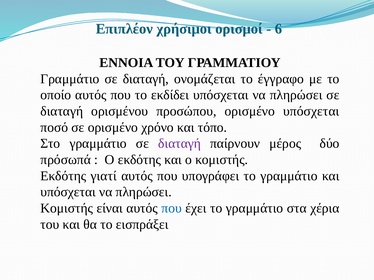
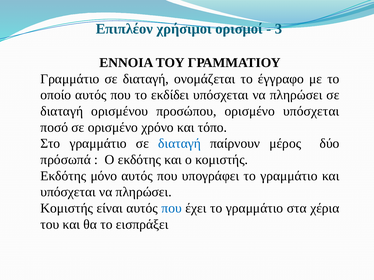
6: 6 -> 3
διαταγή at (180, 144) colour: purple -> blue
γιατί: γιατί -> μόνο
